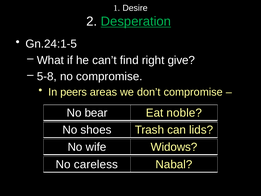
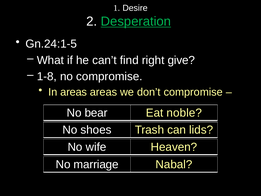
5-8: 5-8 -> 1-8
In peers: peers -> areas
Widows: Widows -> Heaven
careless: careless -> marriage
